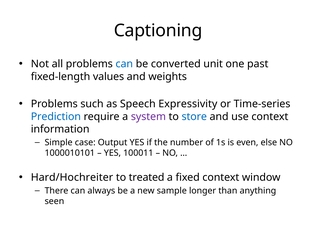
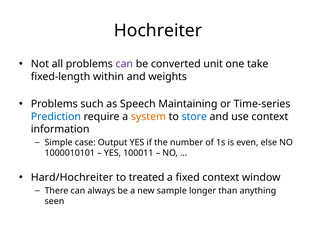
Captioning: Captioning -> Hochreiter
can at (124, 64) colour: blue -> purple
past: past -> take
values: values -> within
Expressivity: Expressivity -> Maintaining
system colour: purple -> orange
